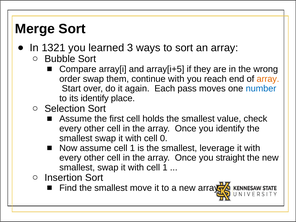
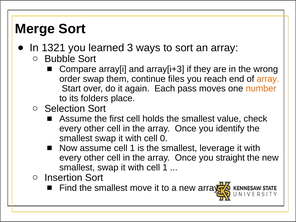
array[i+5: array[i+5 -> array[i+3
continue with: with -> files
number colour: blue -> orange
its identify: identify -> folders
